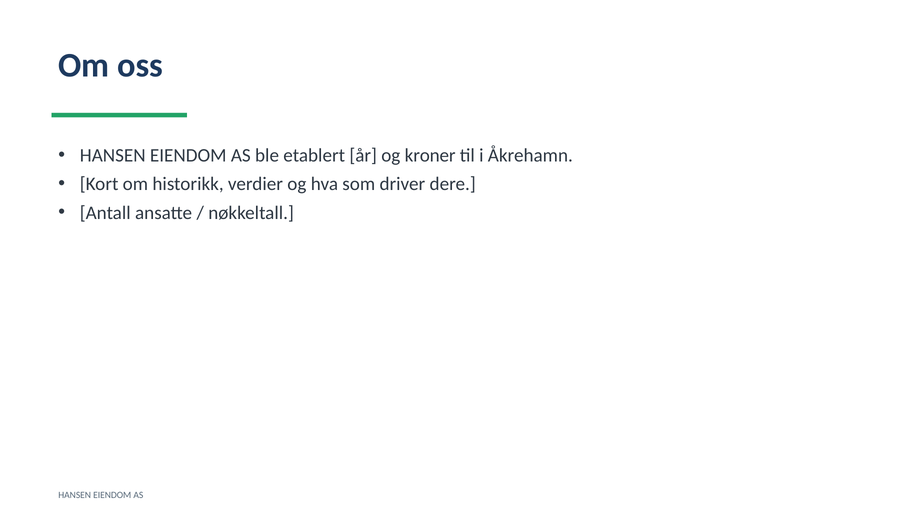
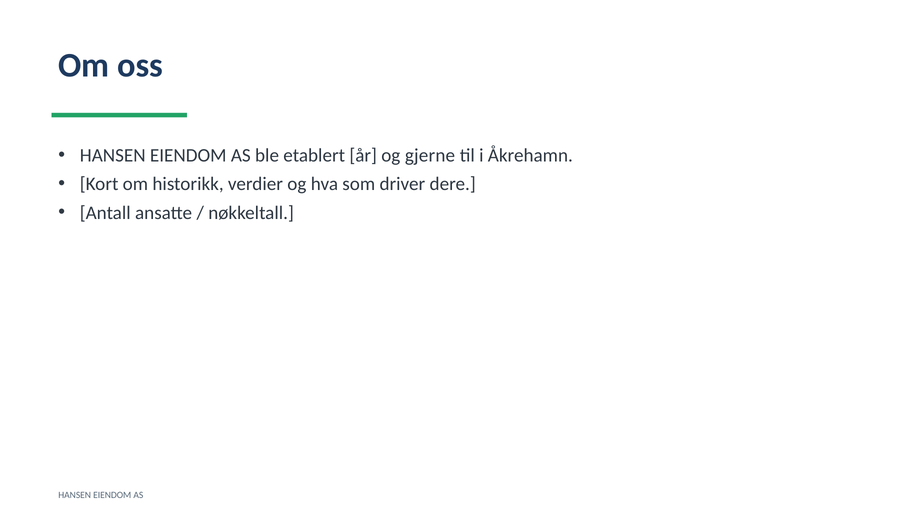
kroner: kroner -> gjerne
